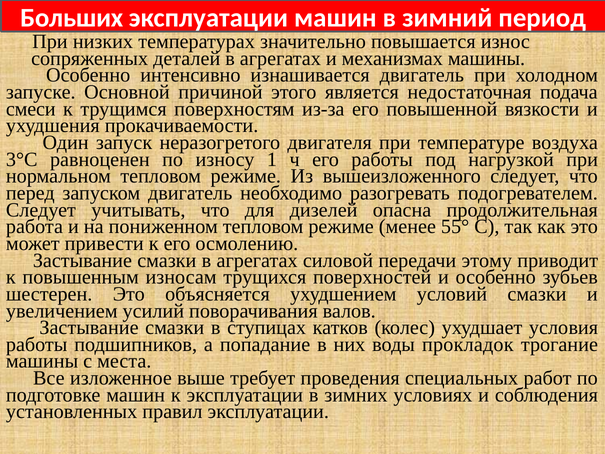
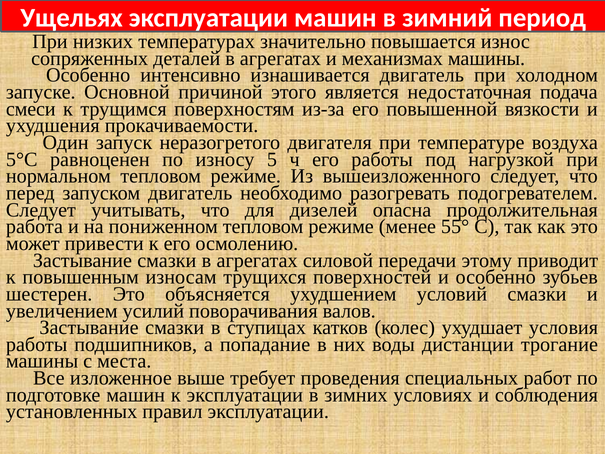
Больших: Больших -> Ущельях
3°С: 3°С -> 5°С
1: 1 -> 5
прокладок: прокладок -> дистанции
